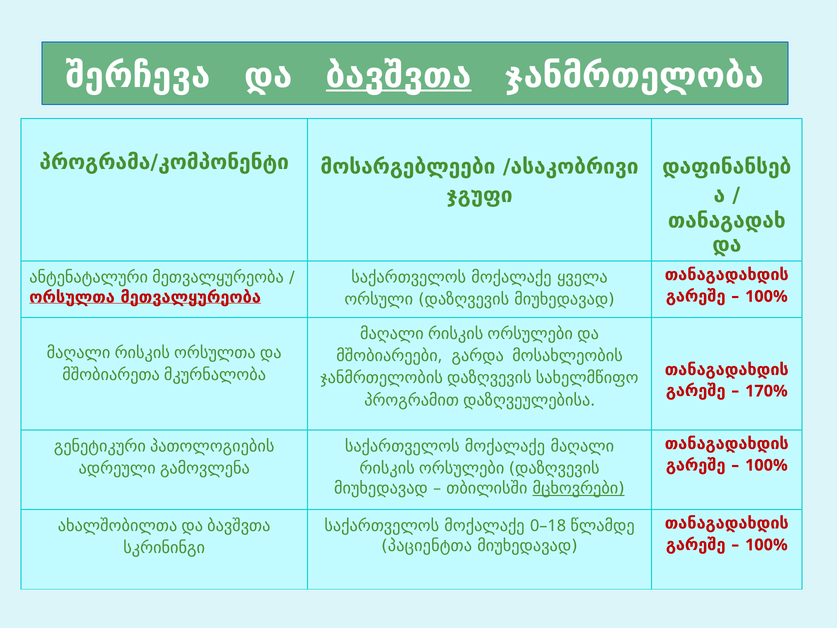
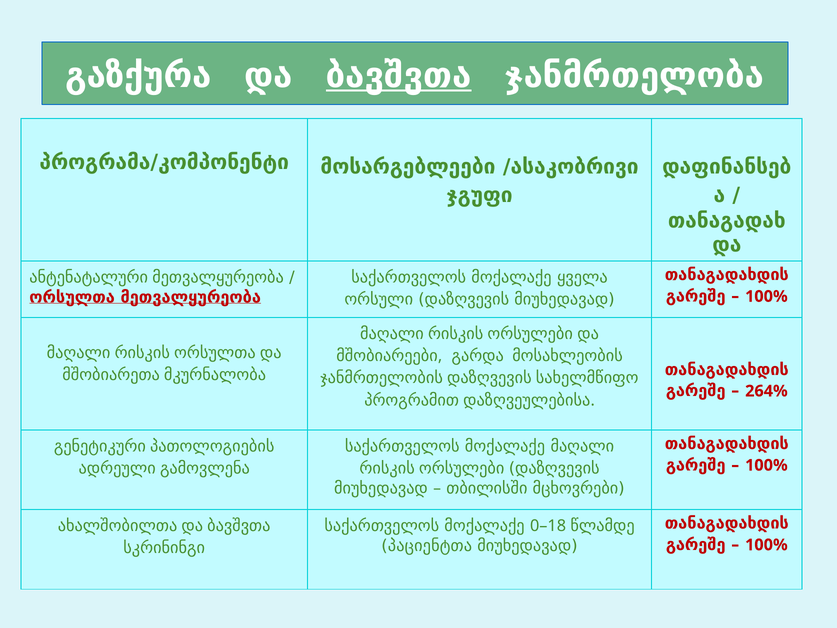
შერჩევა: შერჩევა -> გაზქურა
170%: 170% -> 264%
მცხოვრები underline: present -> none
